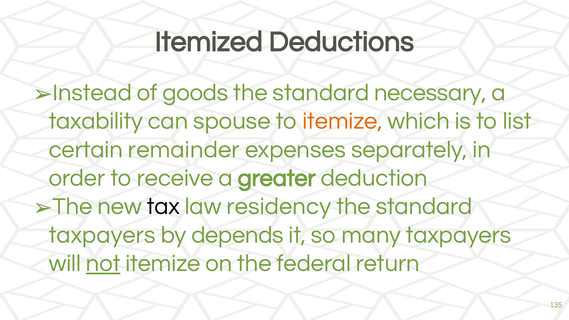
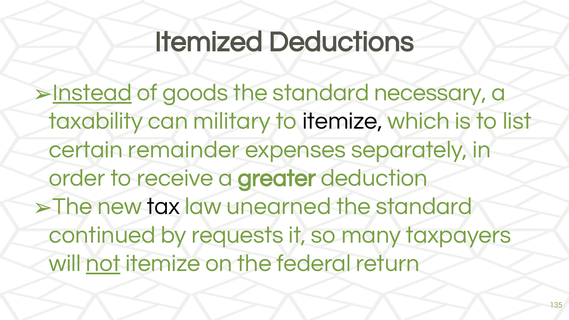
Instead underline: none -> present
spouse: spouse -> military
itemize at (342, 121) colour: orange -> black
residency: residency -> unearned
taxpayers at (102, 235): taxpayers -> continued
depends: depends -> requests
